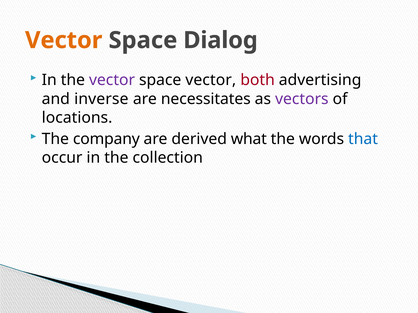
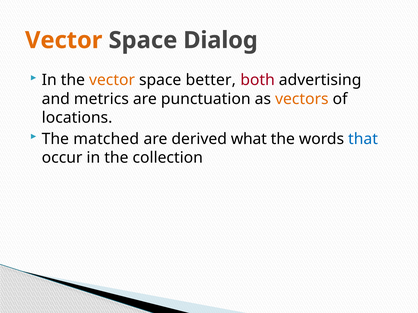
vector at (112, 80) colour: purple -> orange
space vector: vector -> better
inverse: inverse -> metrics
necessitates: necessitates -> punctuation
vectors colour: purple -> orange
company: company -> matched
